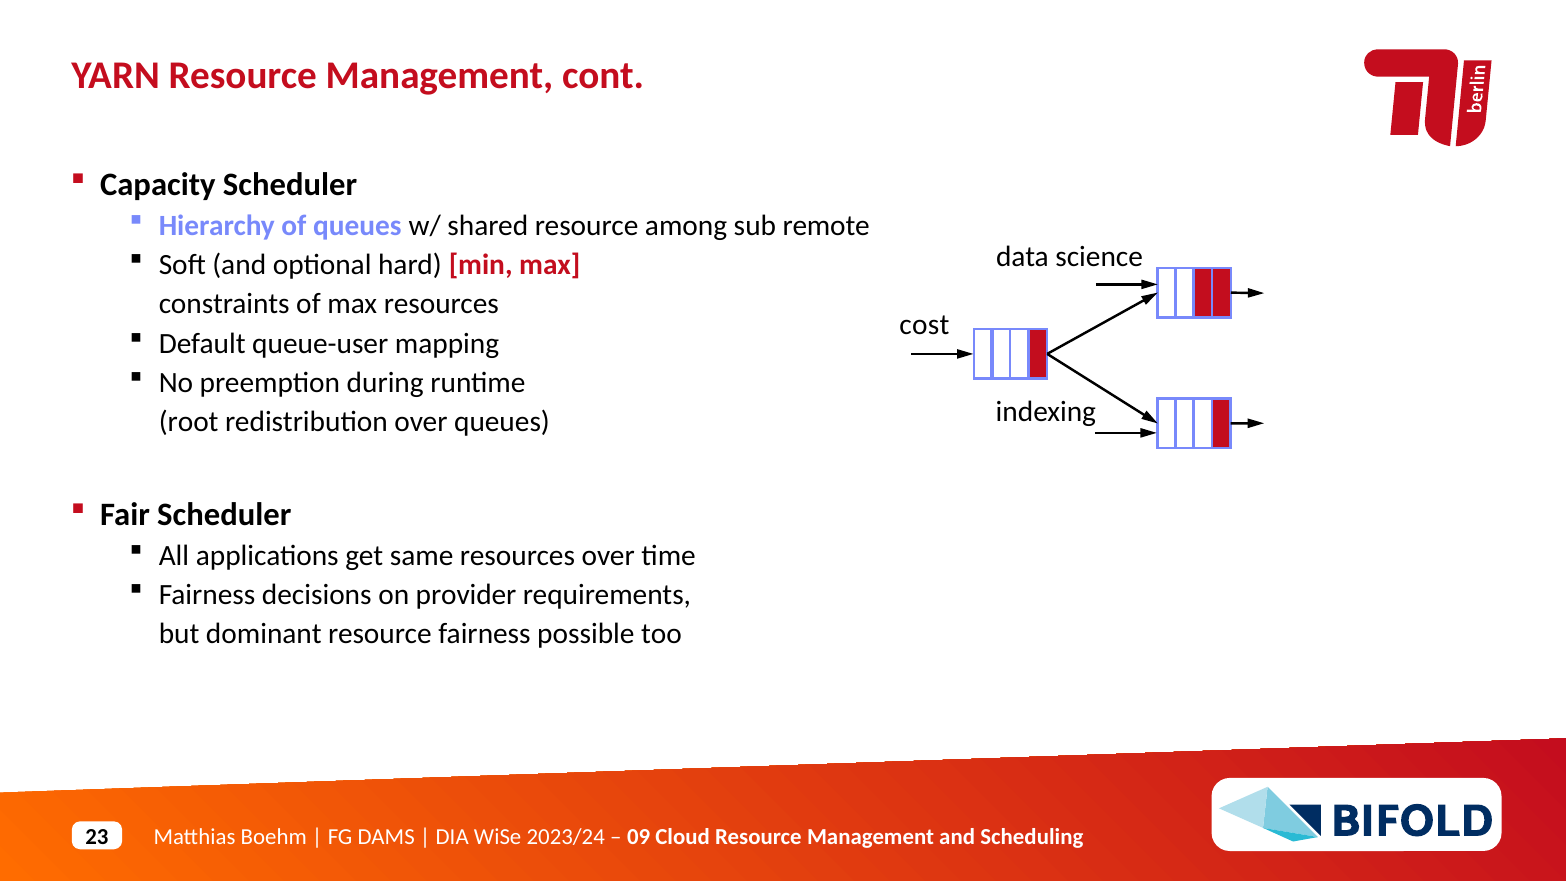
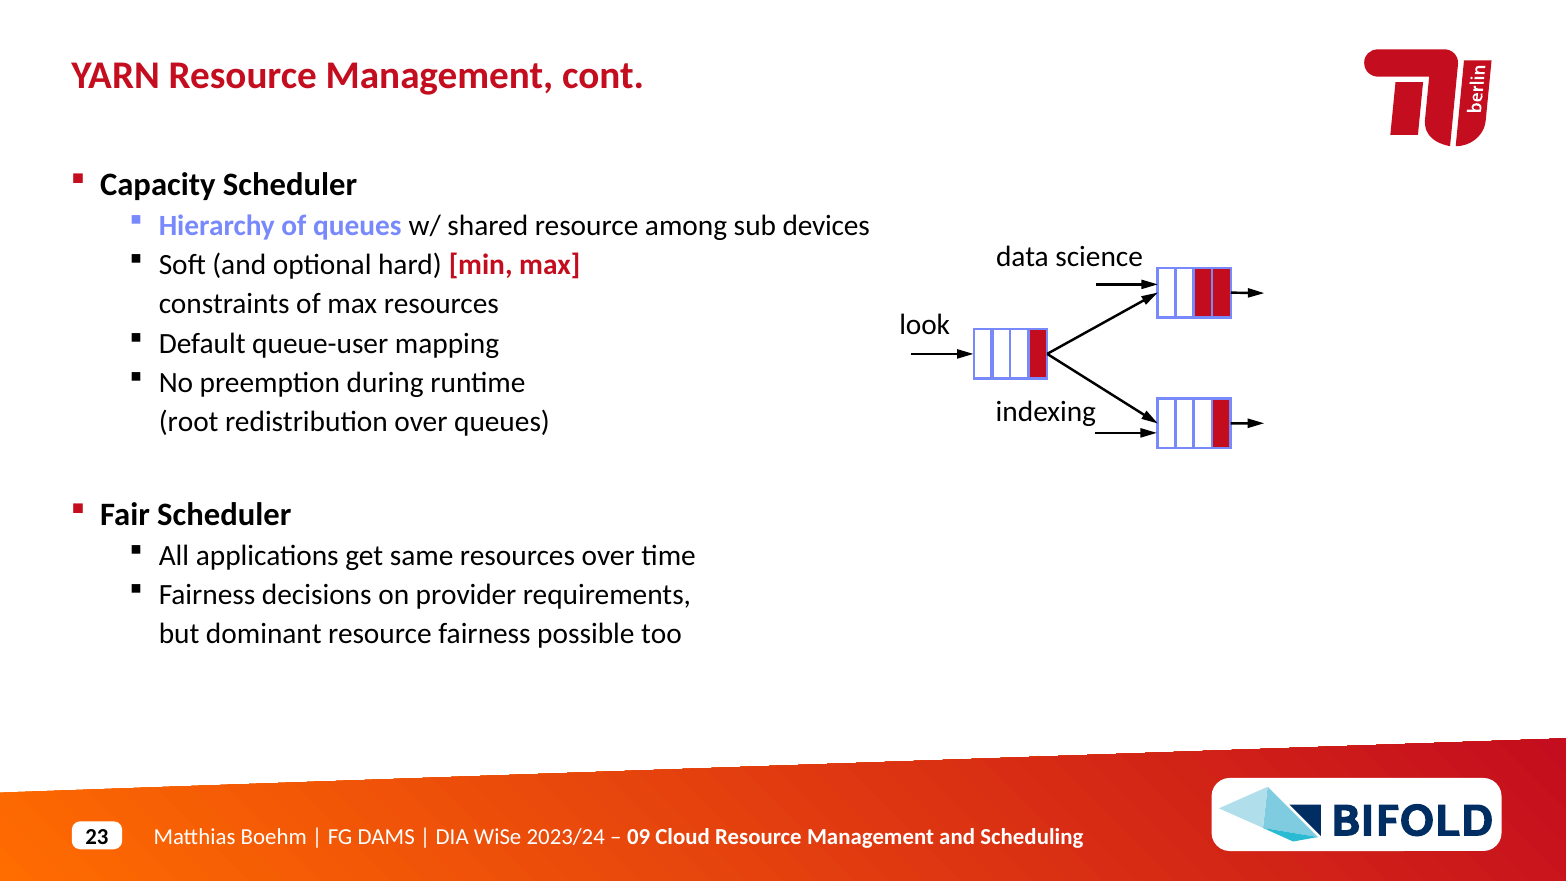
remote: remote -> devices
cost: cost -> look
